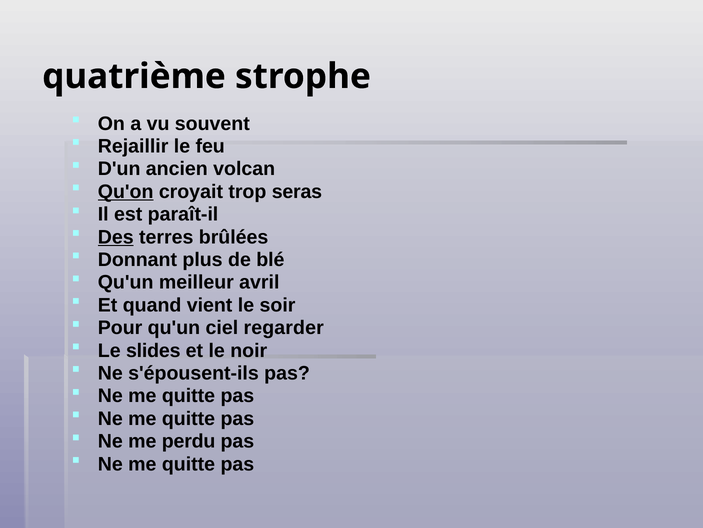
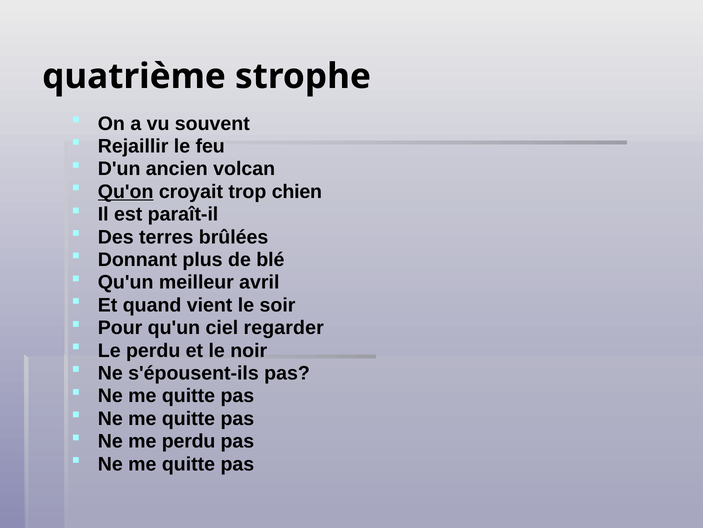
seras: seras -> chien
Des underline: present -> none
Le slides: slides -> perdu
